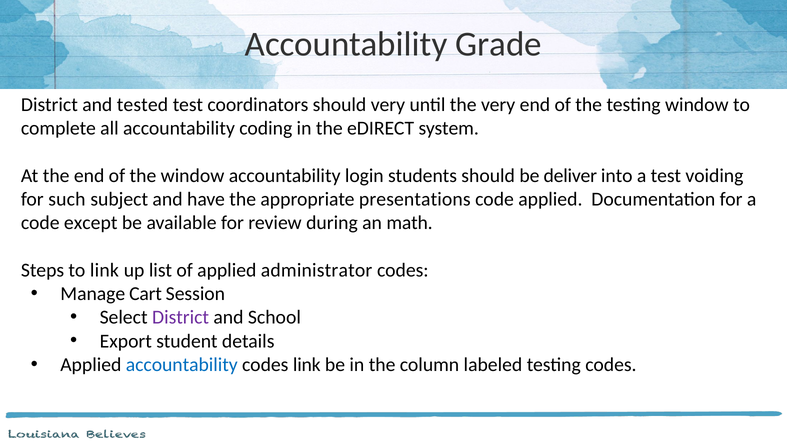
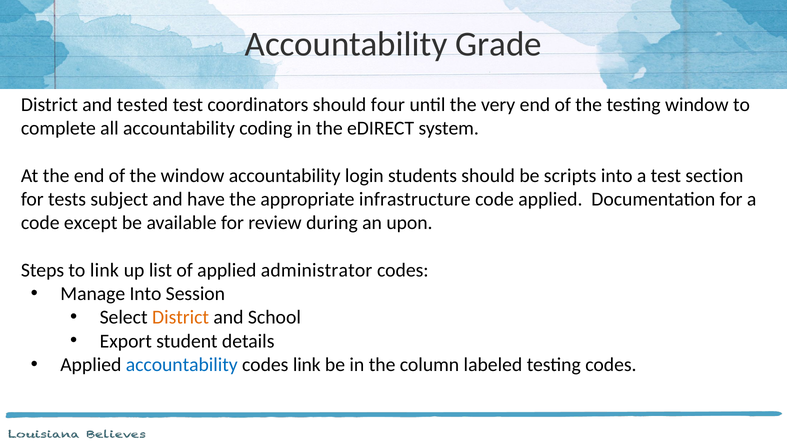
should very: very -> four
deliver: deliver -> scripts
voiding: voiding -> section
such: such -> tests
presentations: presentations -> infrastructure
math: math -> upon
Manage Cart: Cart -> Into
District at (181, 317) colour: purple -> orange
